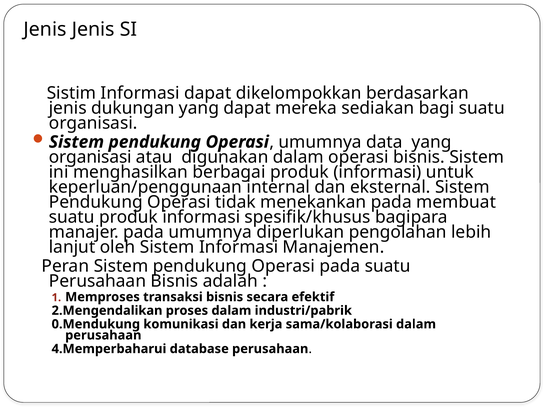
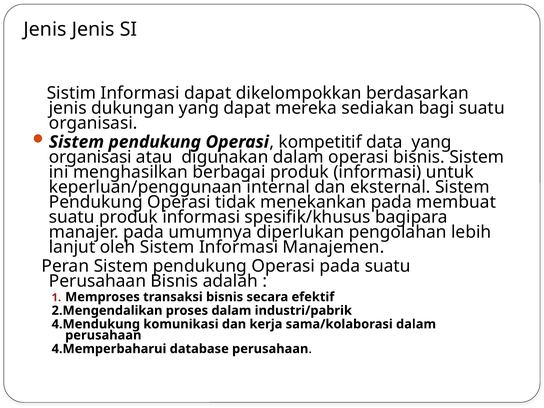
umumnya at (320, 142): umumnya -> kompetitif
0.Mendukung: 0.Mendukung -> 4.Mendukung
